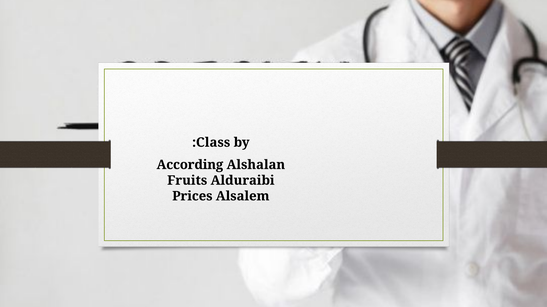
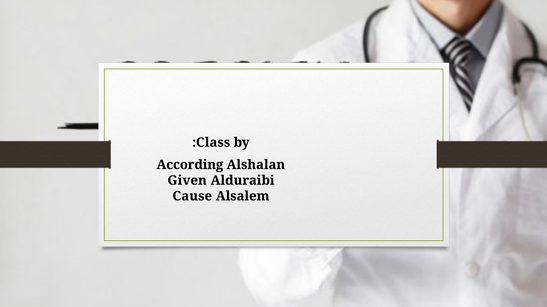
Fruits: Fruits -> Given
Prices: Prices -> Cause
